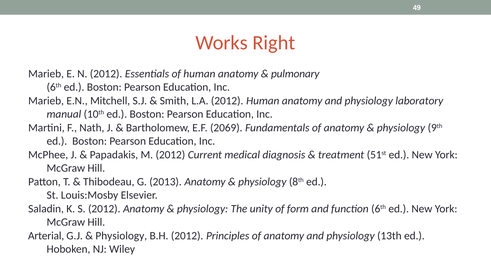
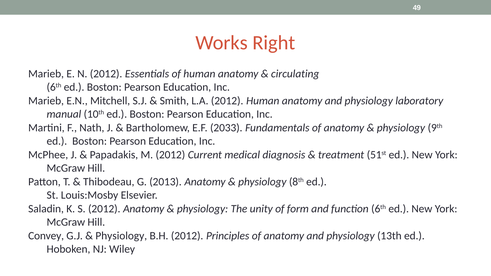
pulmonary: pulmonary -> circulating
2069: 2069 -> 2033
Arterial: Arterial -> Convey
